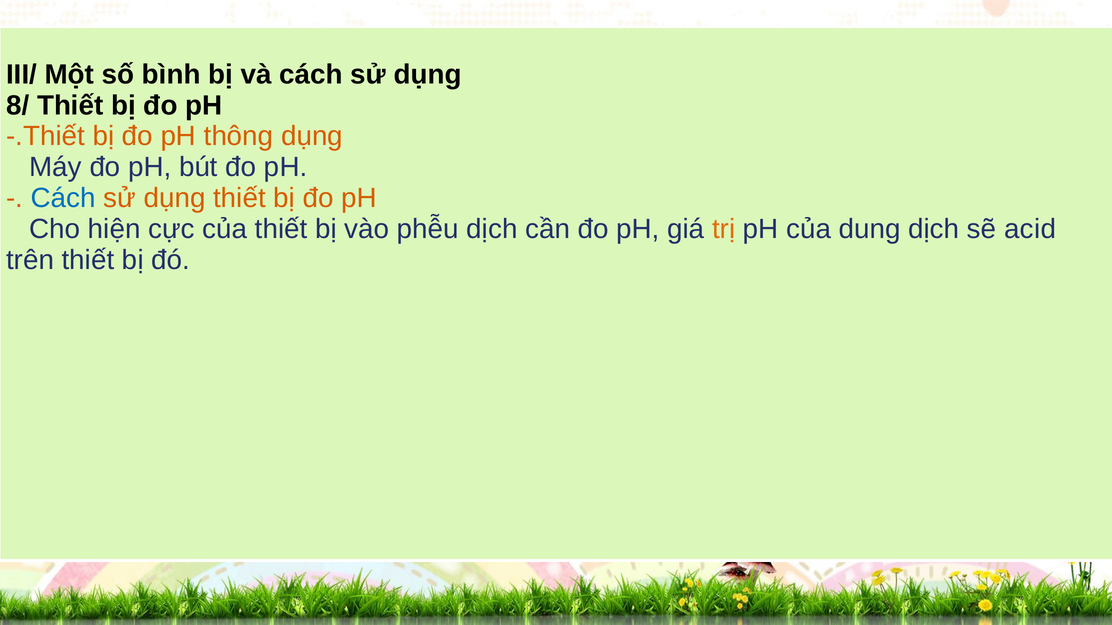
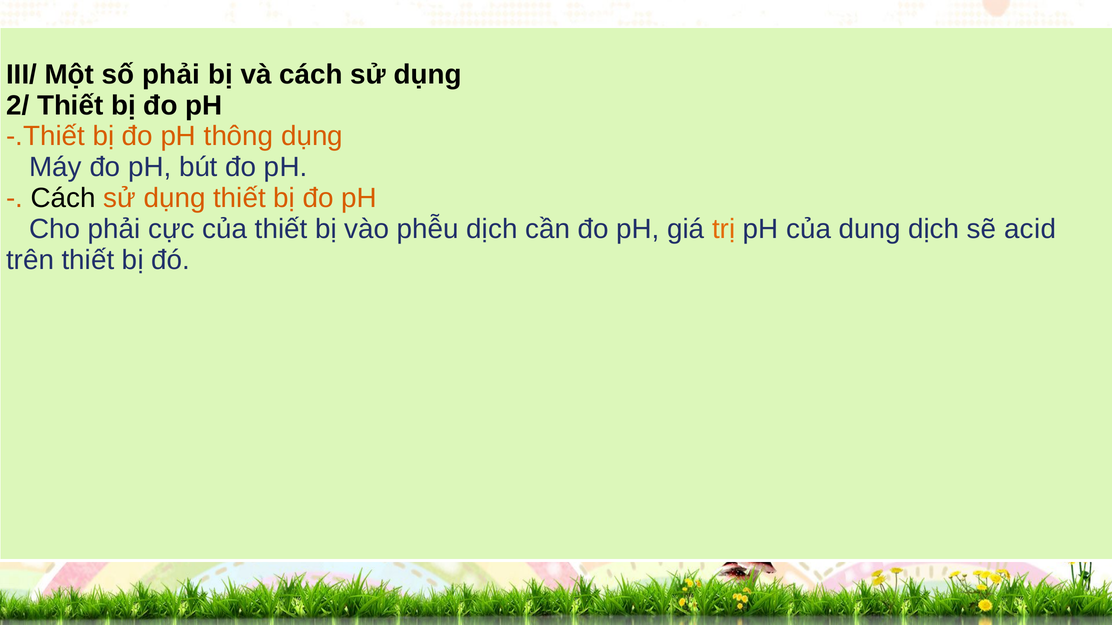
số bình: bình -> phải
8/: 8/ -> 2/
Cách at (63, 198) colour: blue -> black
Cho hiện: hiện -> phải
